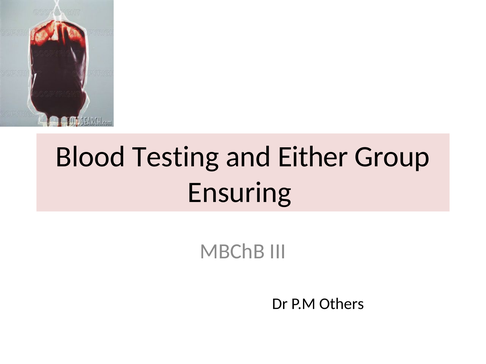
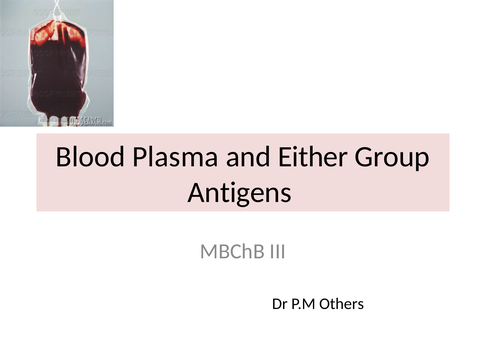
Testing: Testing -> Plasma
Ensuring: Ensuring -> Antigens
